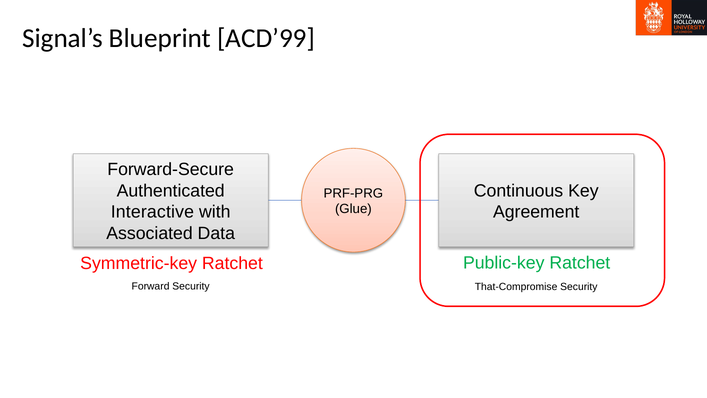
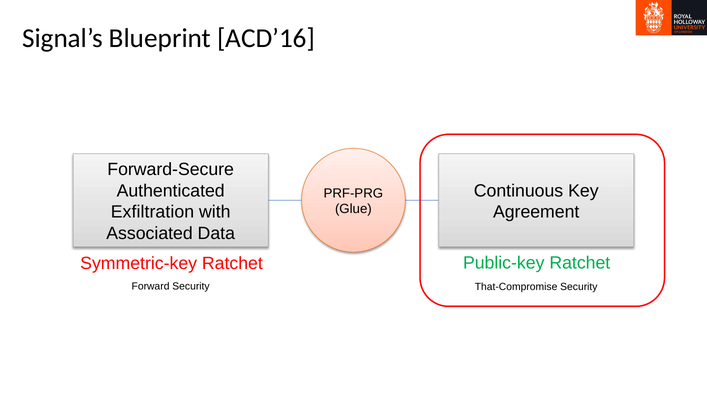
ACD’99: ACD’99 -> ACD’16
Interactive: Interactive -> Exfiltration
